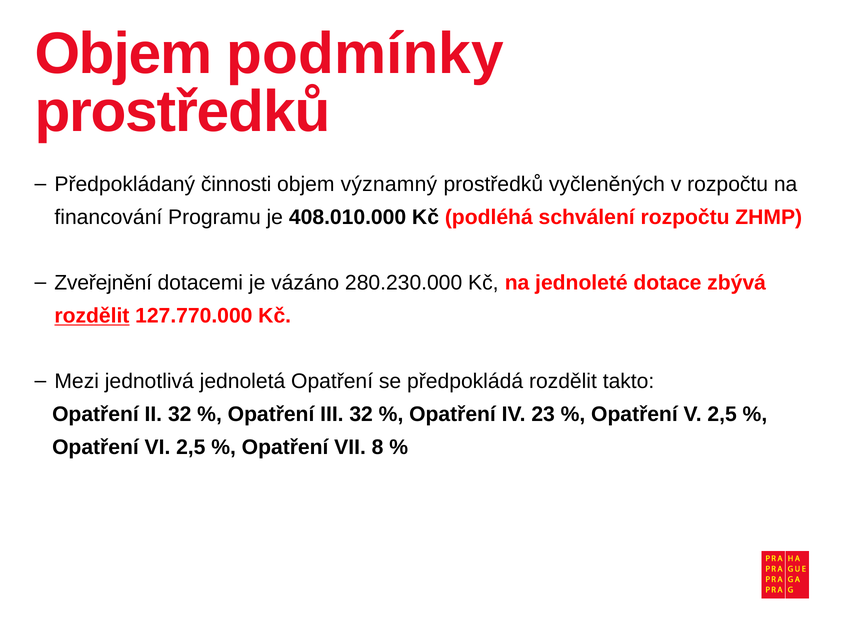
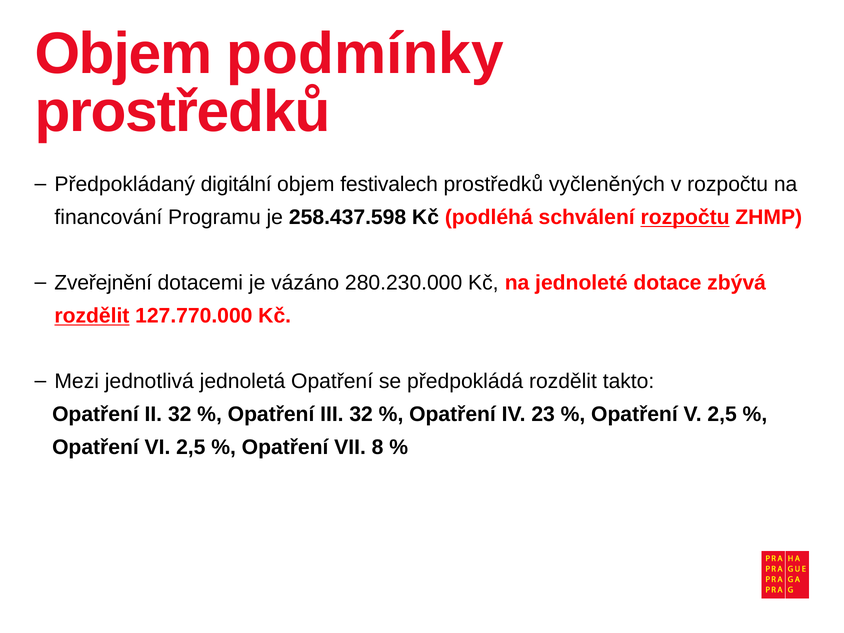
činnosti: činnosti -> digitální
významný: významný -> festivalech
408.010.000: 408.010.000 -> 258.437.598
rozpočtu at (685, 217) underline: none -> present
